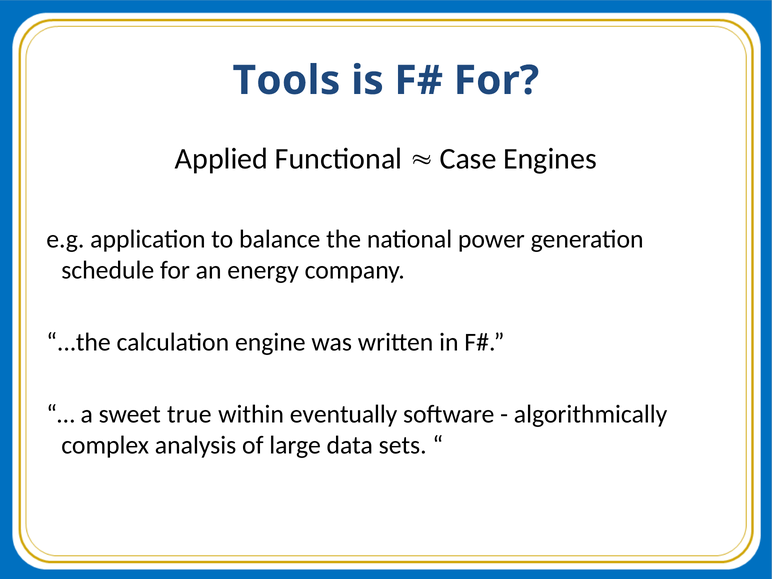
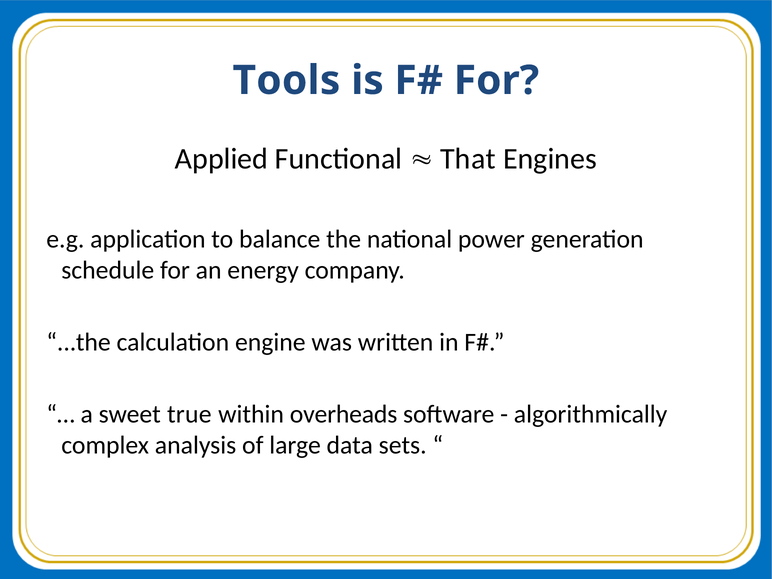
Case: Case -> That
eventually: eventually -> overheads
